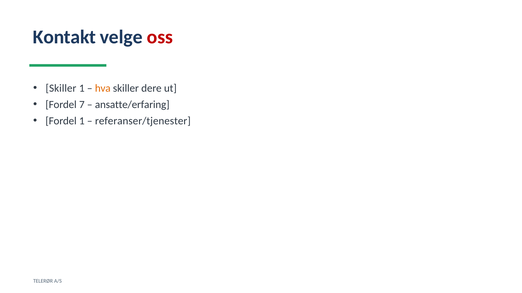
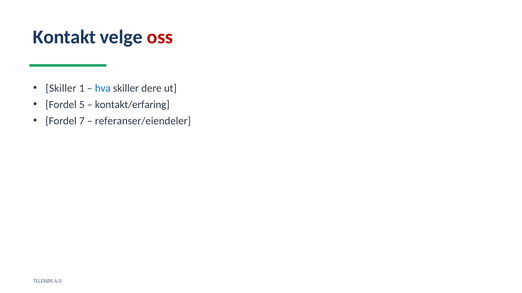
hva colour: orange -> blue
7: 7 -> 5
ansatte/erfaring: ansatte/erfaring -> kontakt/erfaring
Fordel 1: 1 -> 7
referanser/tjenester: referanser/tjenester -> referanser/eiendeler
